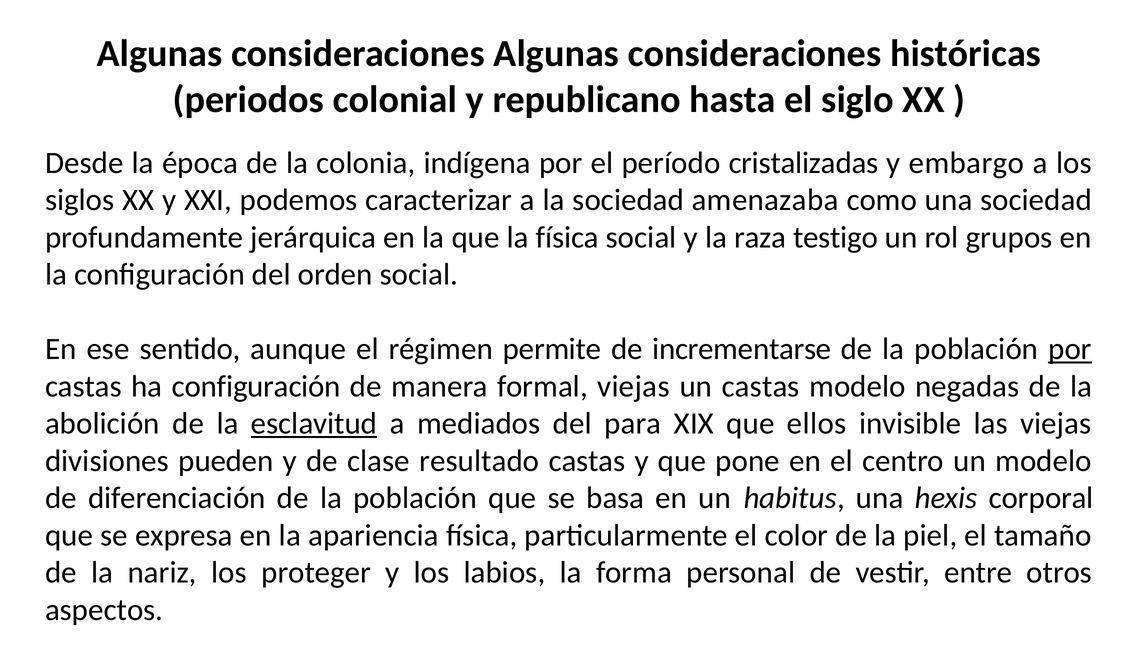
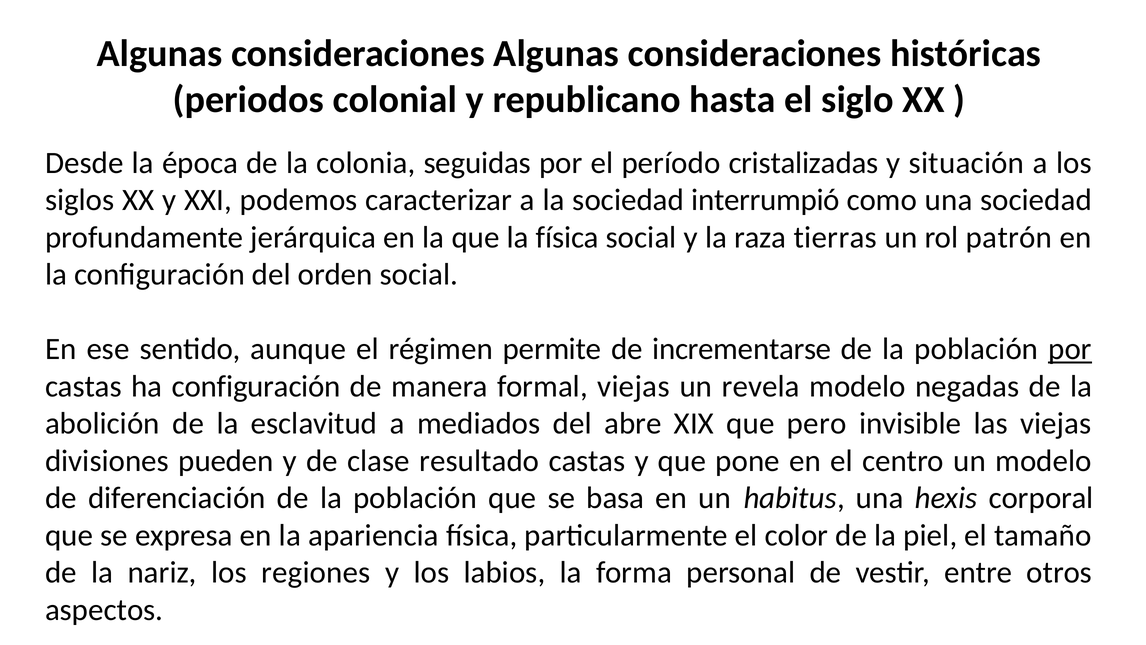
indígena: indígena -> seguidas
embargo: embargo -> situación
amenazaba: amenazaba -> interrumpió
testigo: testigo -> tierras
grupos: grupos -> patrón
un castas: castas -> revela
esclavitud underline: present -> none
para: para -> abre
ellos: ellos -> pero
proteger: proteger -> regiones
